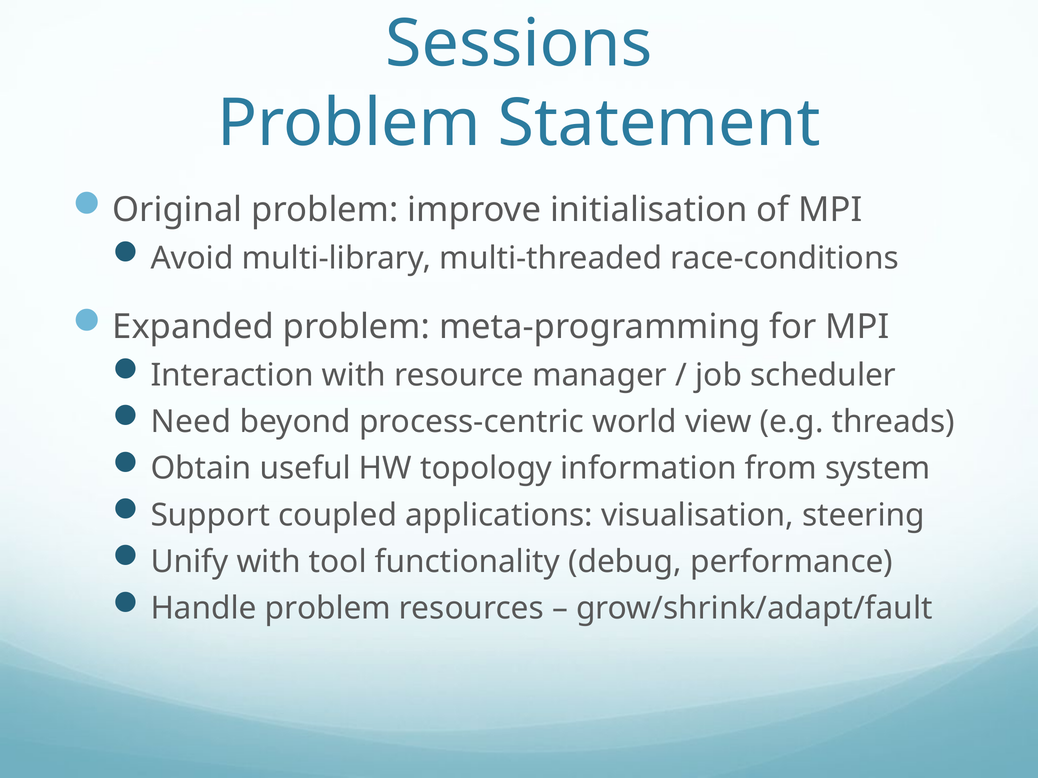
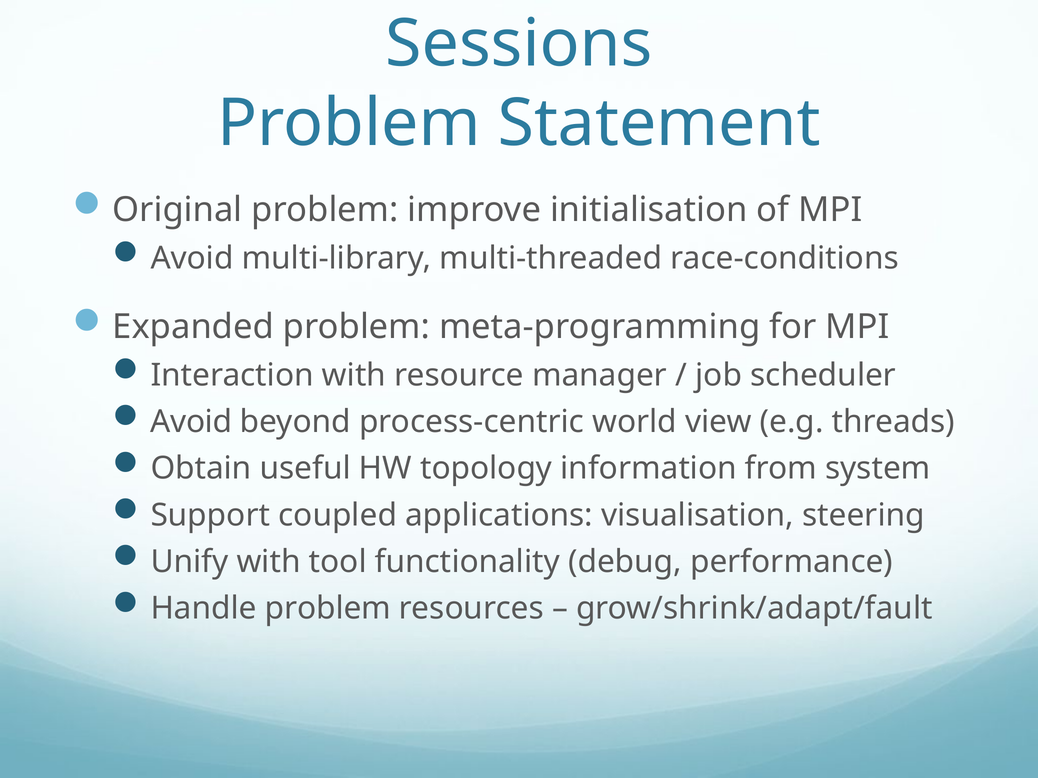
Need at (191, 422): Need -> Avoid
